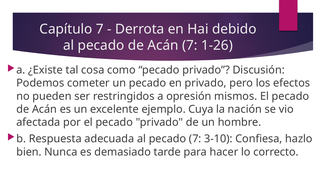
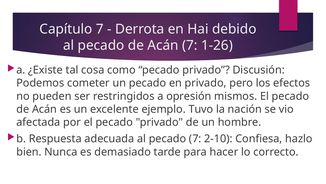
Cuya: Cuya -> Tuvo
3-10: 3-10 -> 2-10
